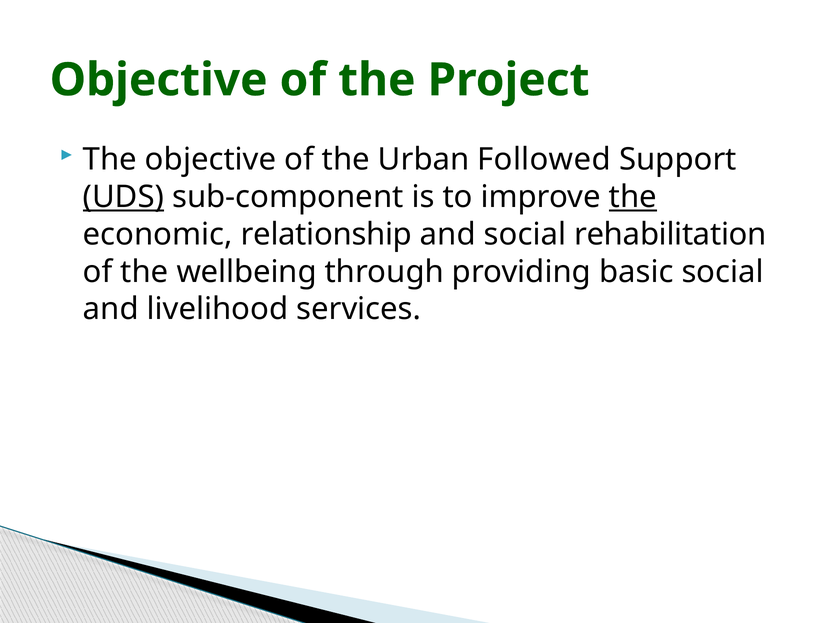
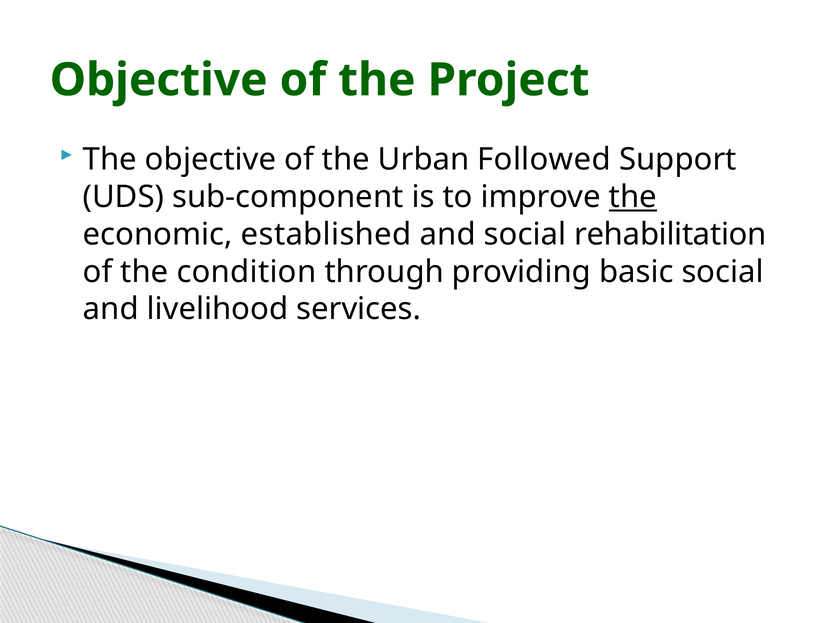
UDS underline: present -> none
relationship: relationship -> established
wellbeing: wellbeing -> condition
